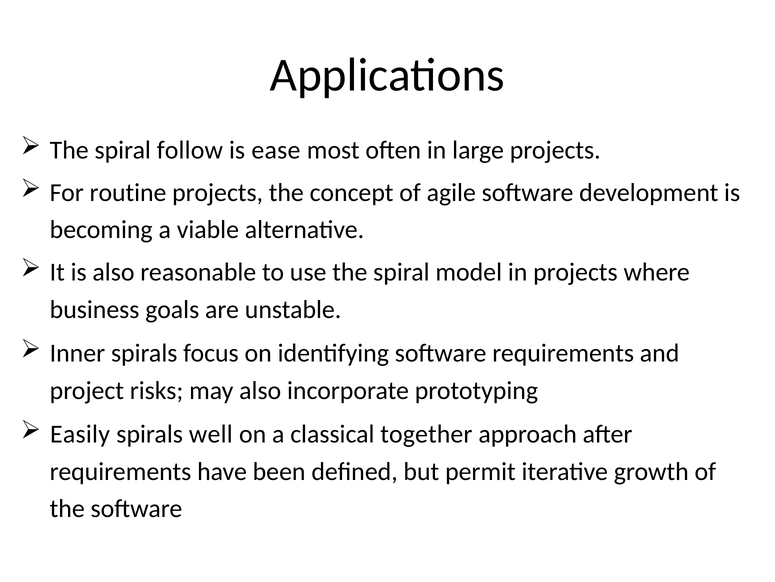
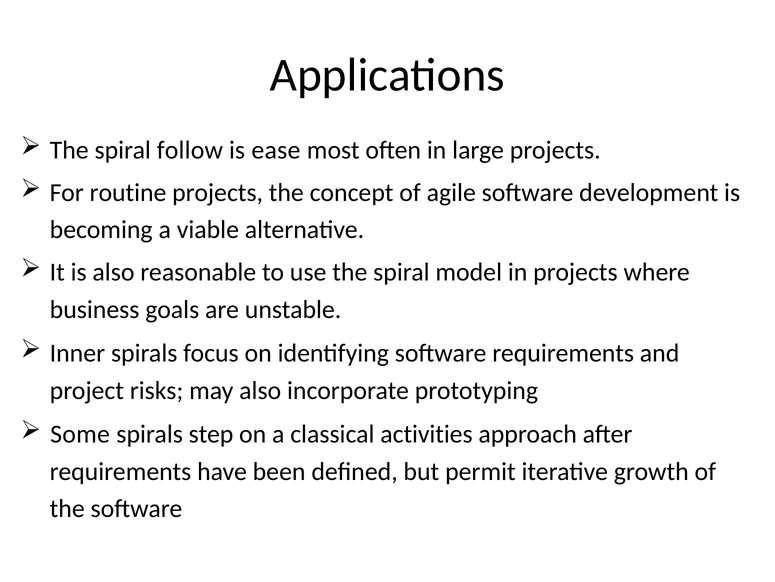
Easily: Easily -> Some
well: well -> step
together: together -> activities
